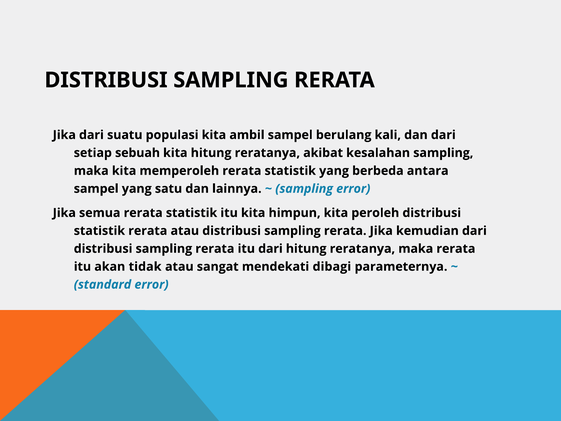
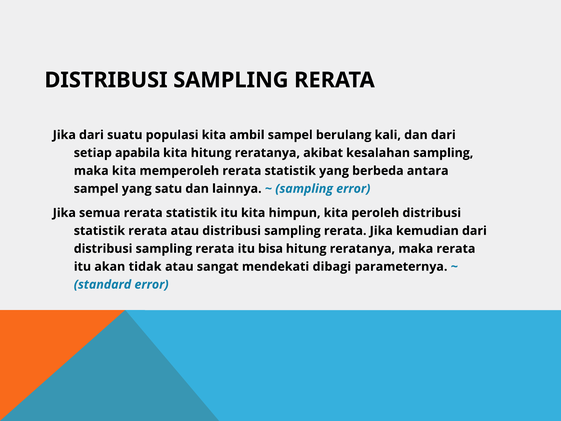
sebuah: sebuah -> apabila
itu dari: dari -> bisa
